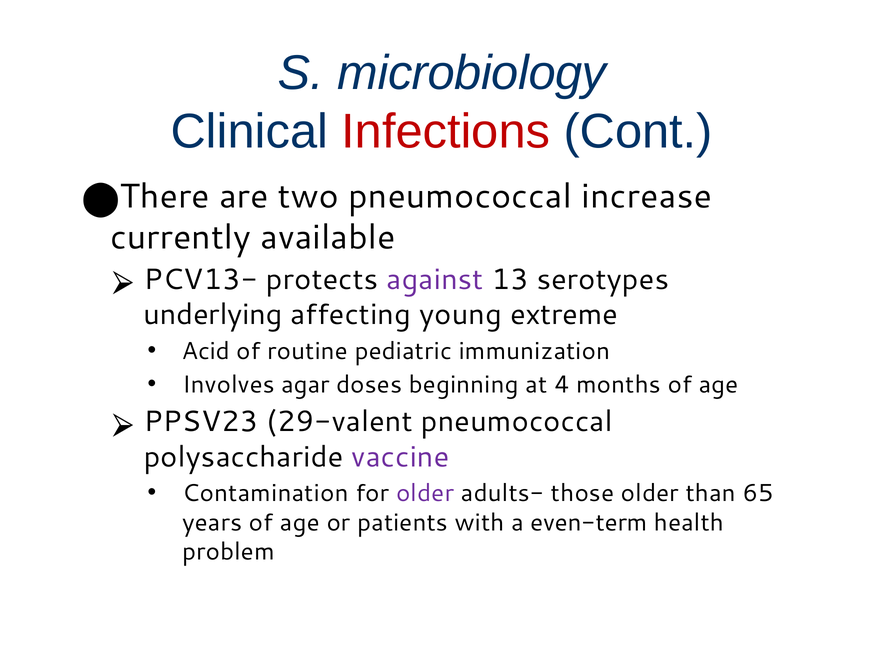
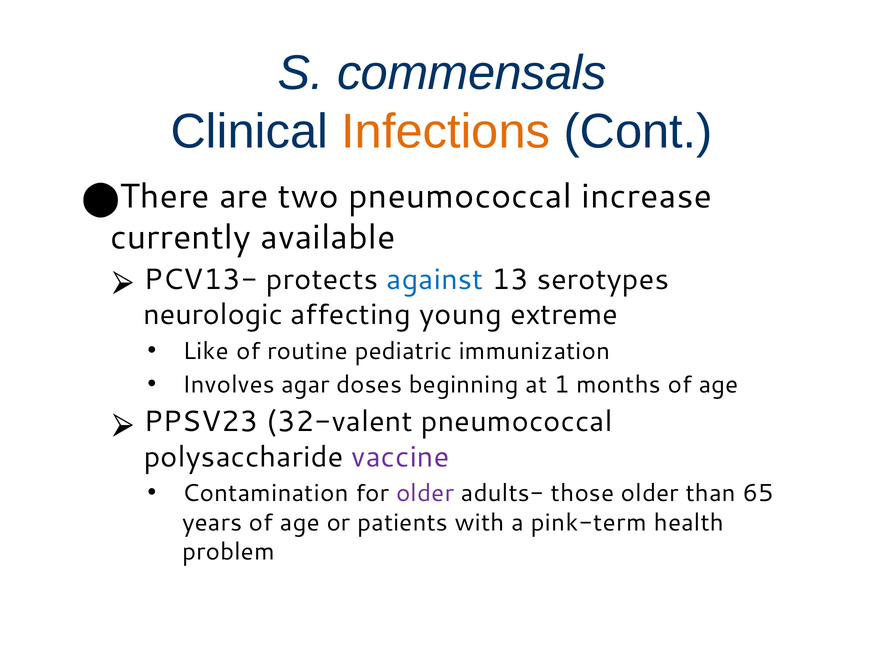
microbiology: microbiology -> commensals
Infections colour: red -> orange
against colour: purple -> blue
underlying: underlying -> neurologic
Acid: Acid -> Like
4: 4 -> 1
29-valent: 29-valent -> 32-valent
even-term: even-term -> pink-term
